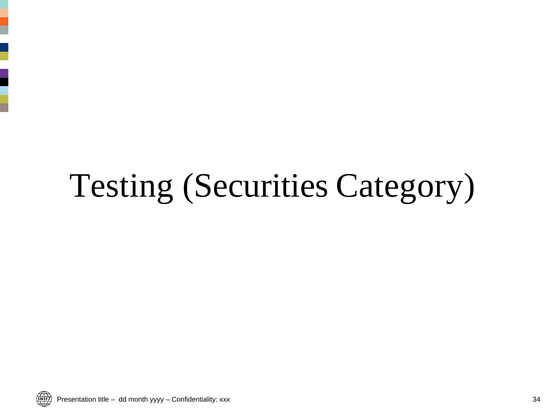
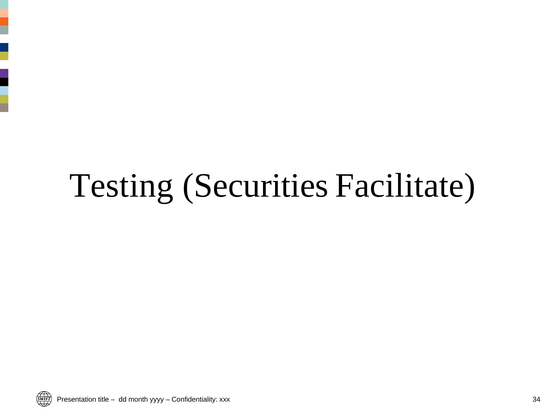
Category: Category -> Facilitate
